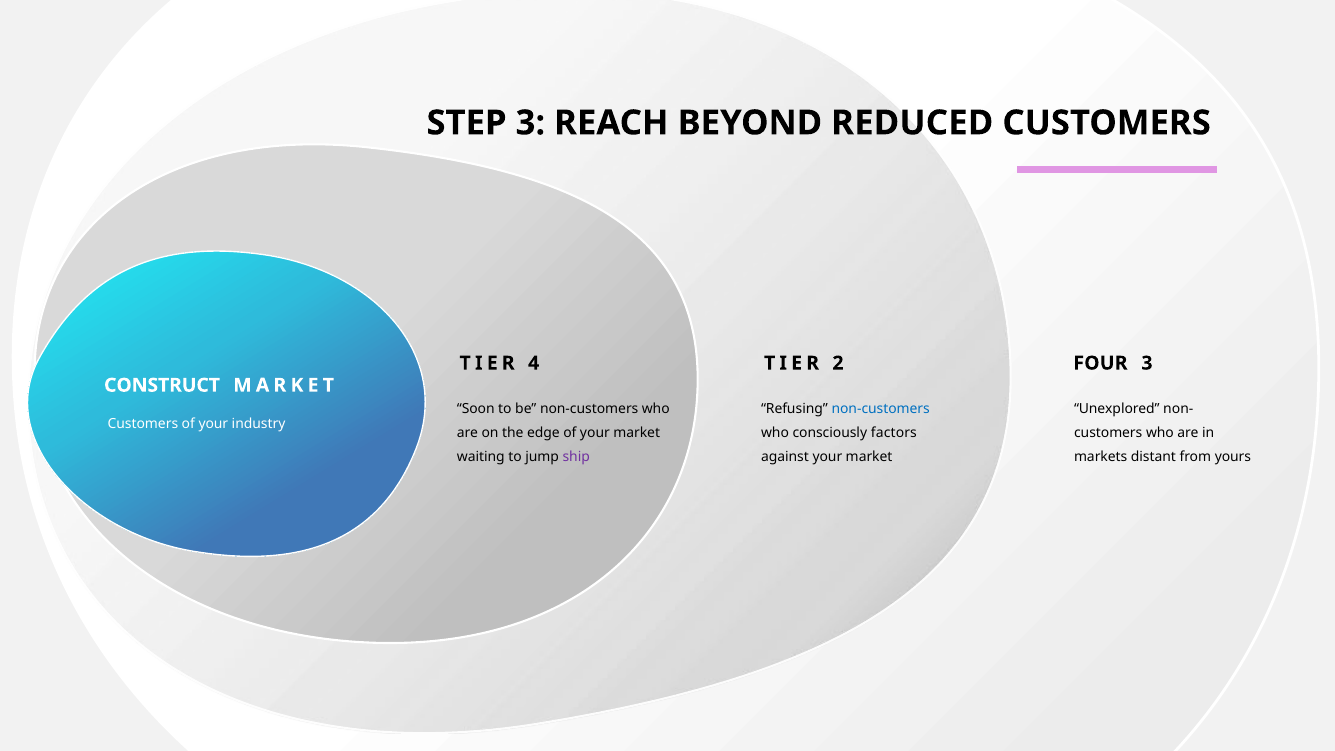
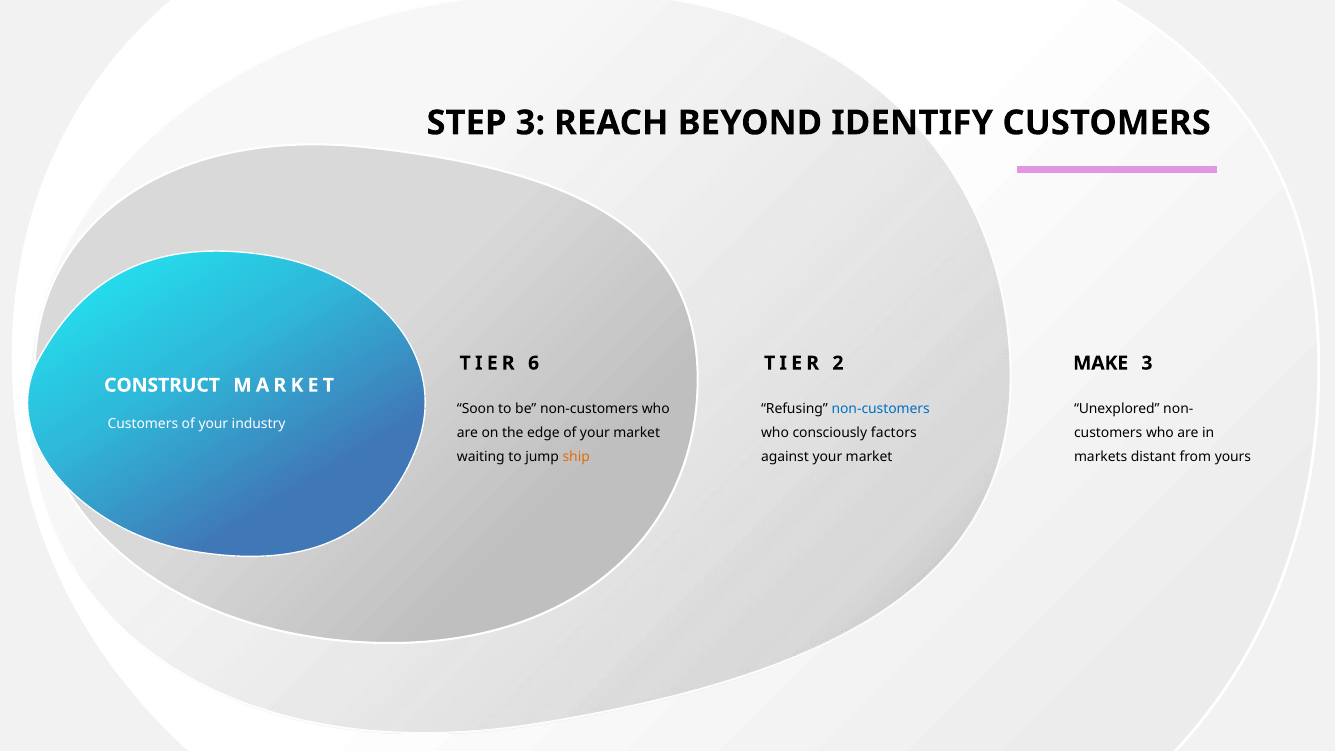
REDUCED: REDUCED -> IDENTIFY
4: 4 -> 6
FOUR: FOUR -> MAKE
ship colour: purple -> orange
